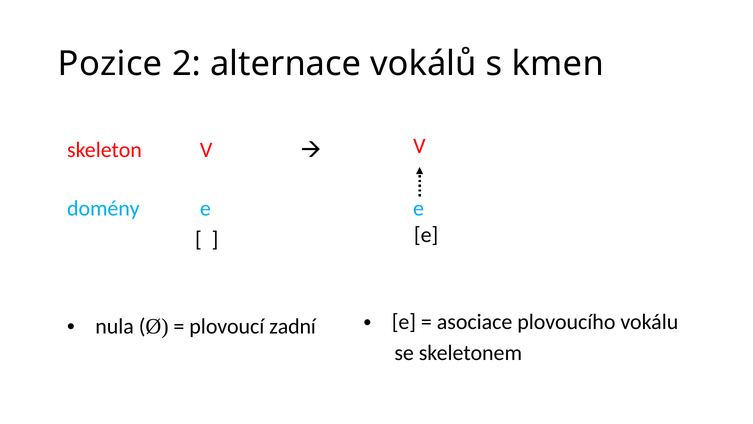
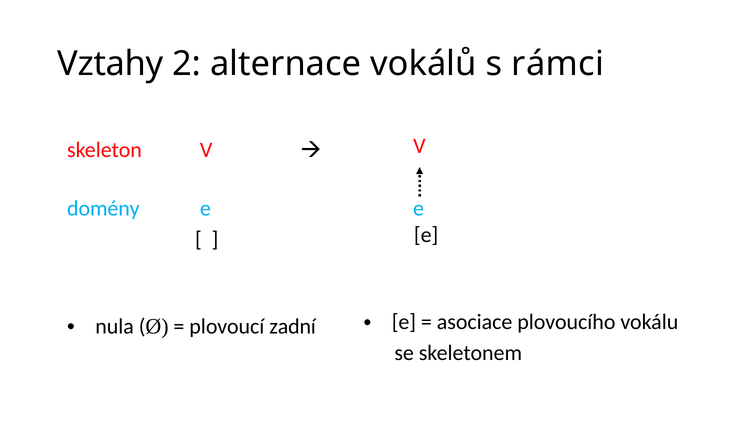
Pozice: Pozice -> Vztahy
kmen: kmen -> rámci
